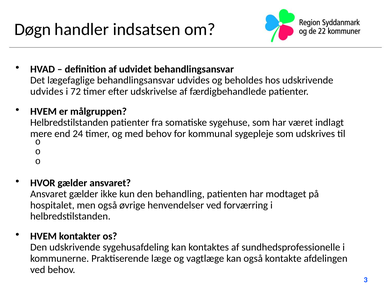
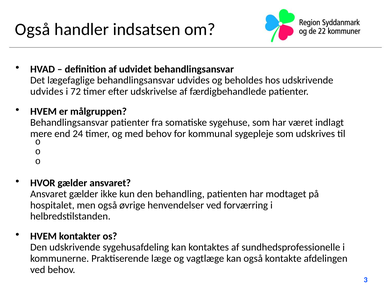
Døgn at (33, 29): Døgn -> Også
Helbredstilstanden at (69, 123): Helbredstilstanden -> Behandlingsansvar
